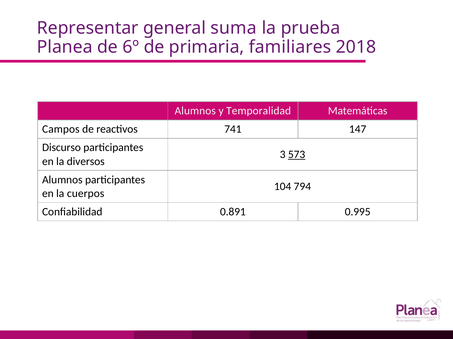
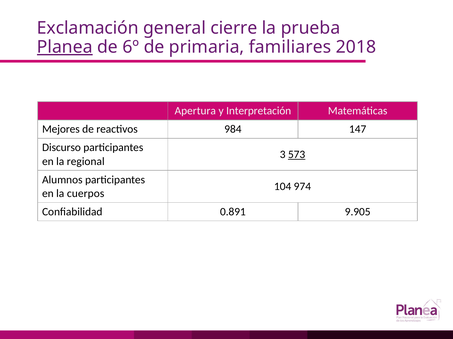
Representar: Representar -> Exclamación
suma: suma -> cierre
Planea underline: none -> present
Alumnos at (195, 111): Alumnos -> Apertura
Temporalidad: Temporalidad -> Interpretación
Campos: Campos -> Mejores
741: 741 -> 984
diversos: diversos -> regional
794: 794 -> 974
0.995: 0.995 -> 9.905
